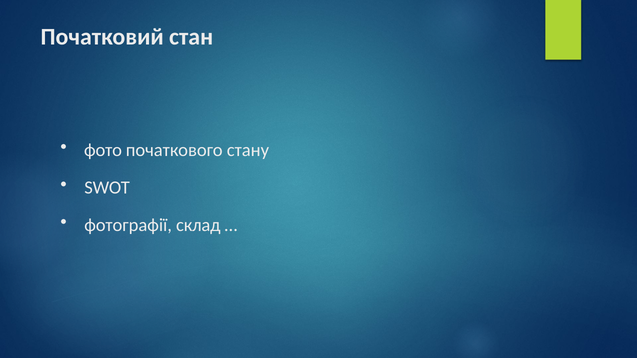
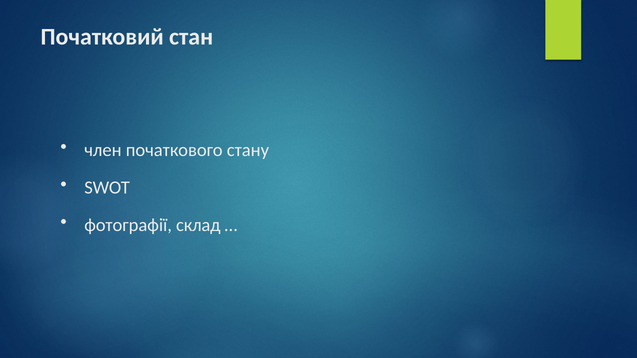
фото: фото -> член
